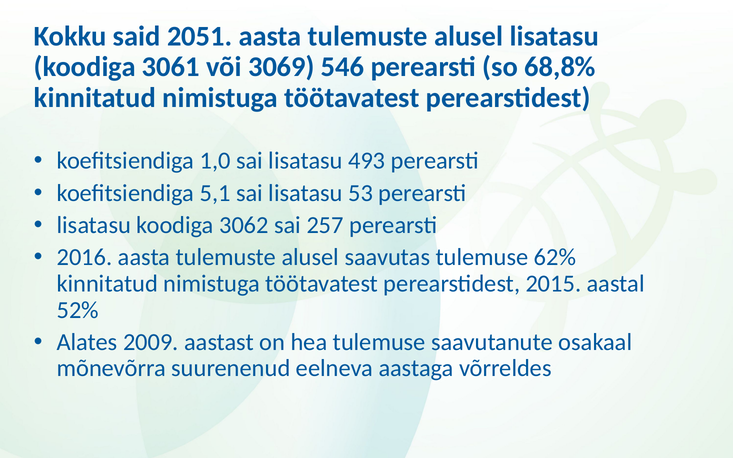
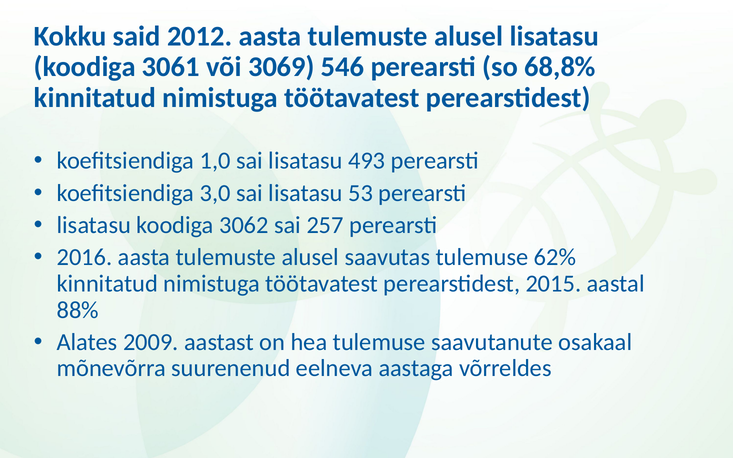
2051: 2051 -> 2012
5,1: 5,1 -> 3,0
52%: 52% -> 88%
